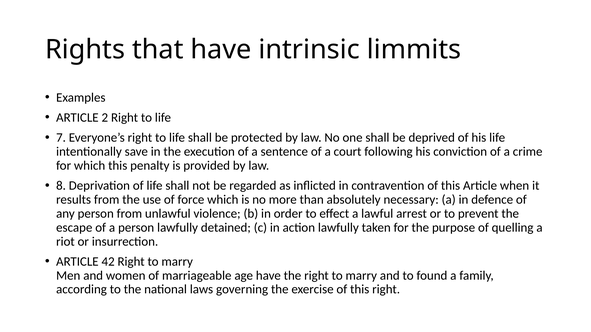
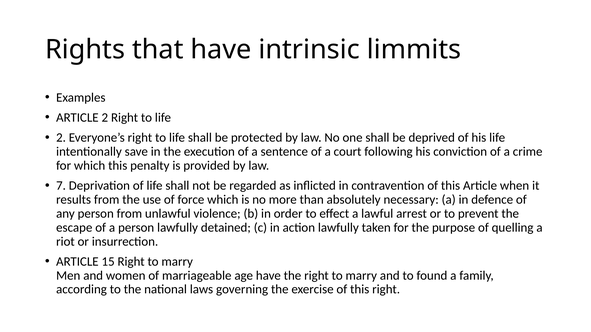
7 at (61, 138): 7 -> 2
8: 8 -> 7
42: 42 -> 15
